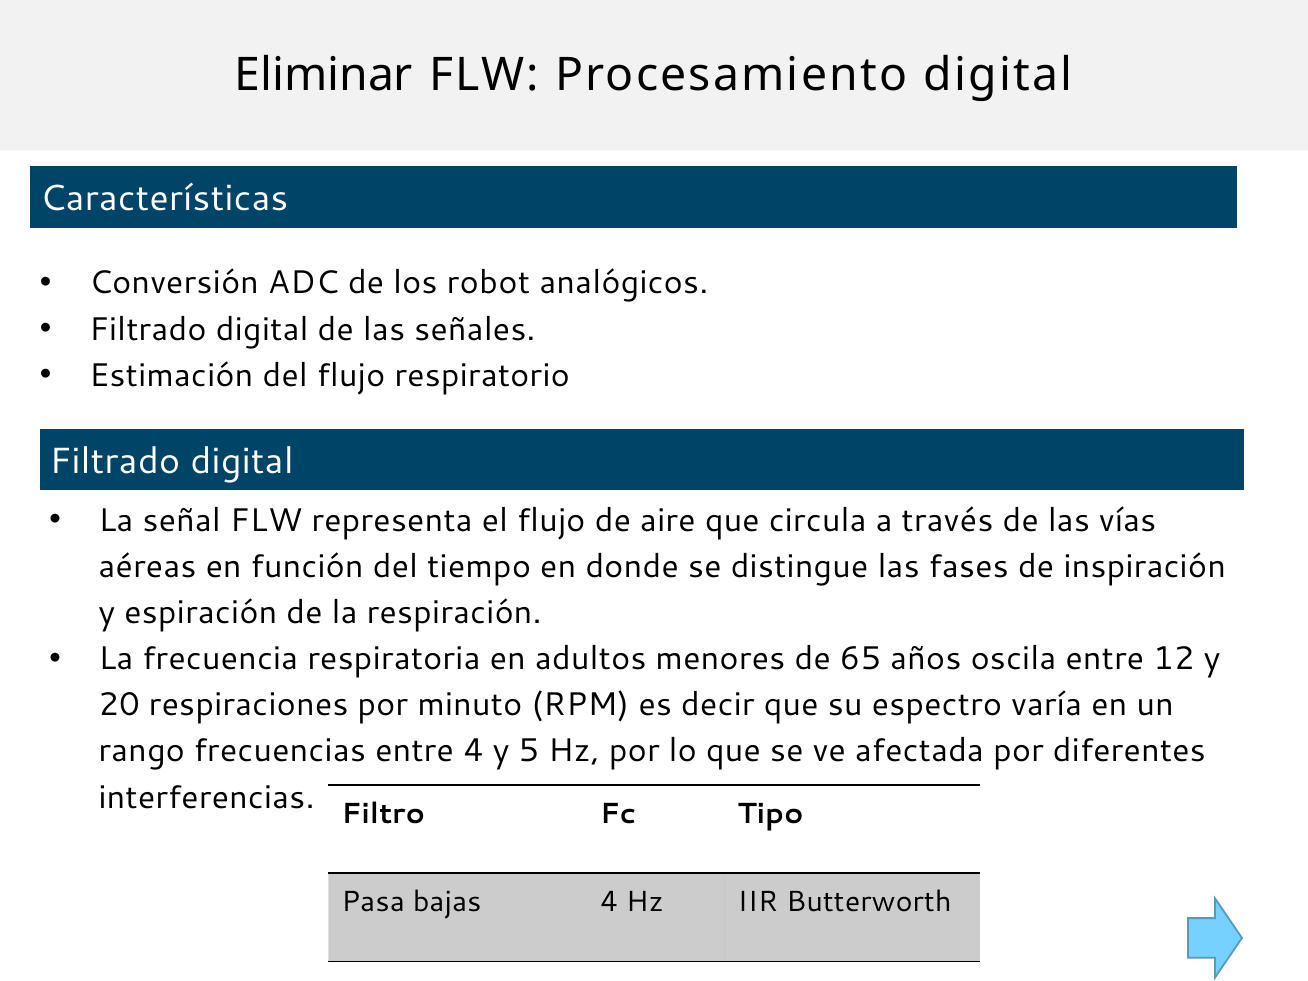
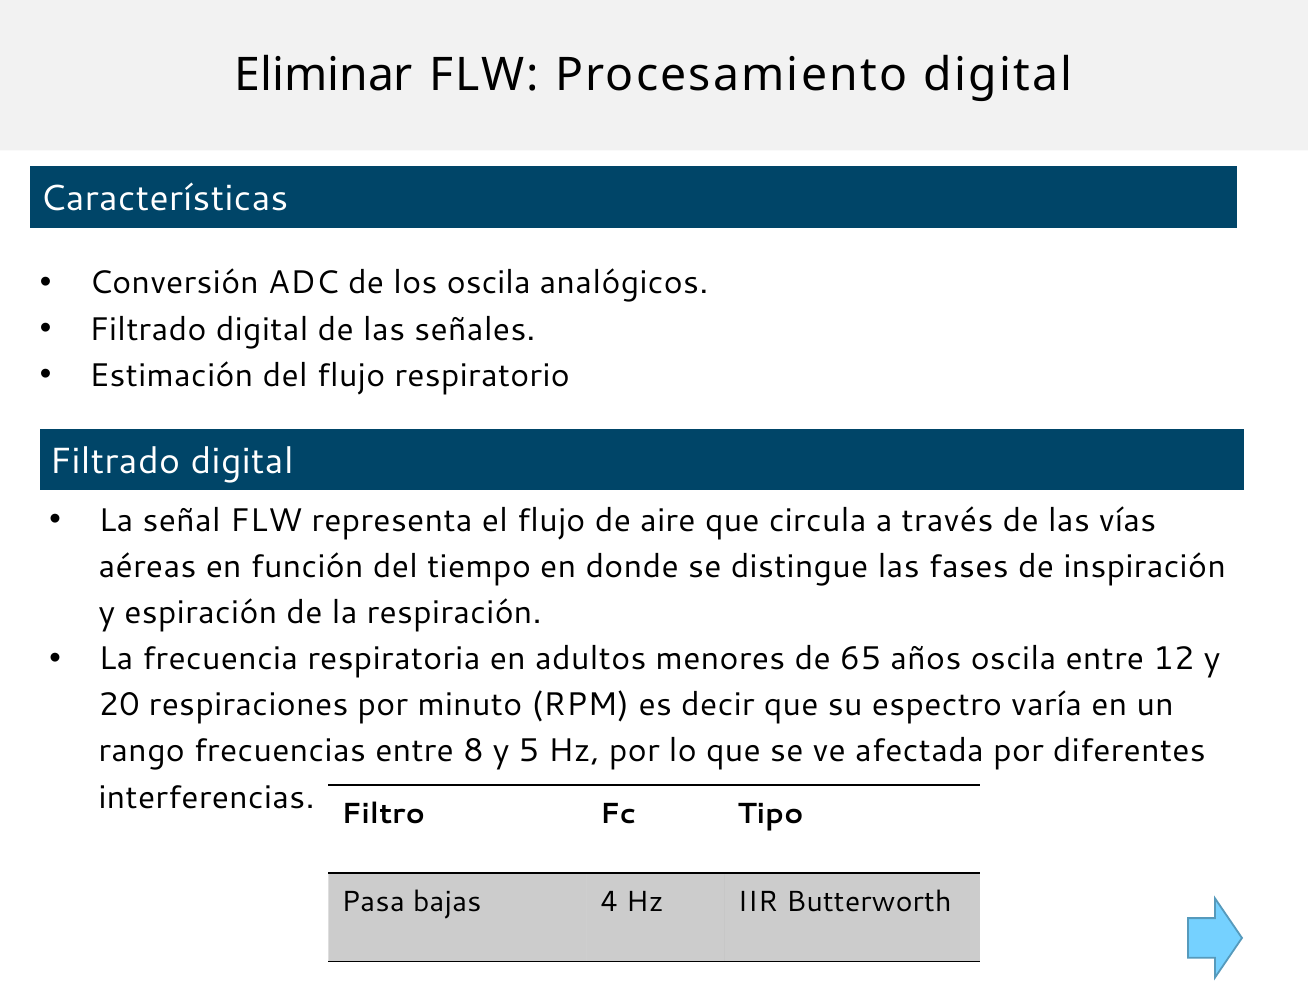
los robot: robot -> oscila
entre 4: 4 -> 8
